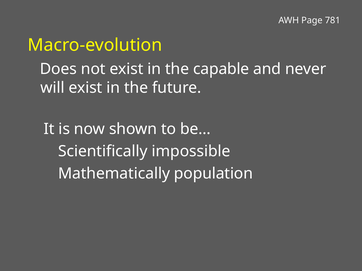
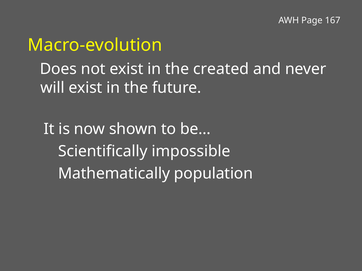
781: 781 -> 167
capable: capable -> created
